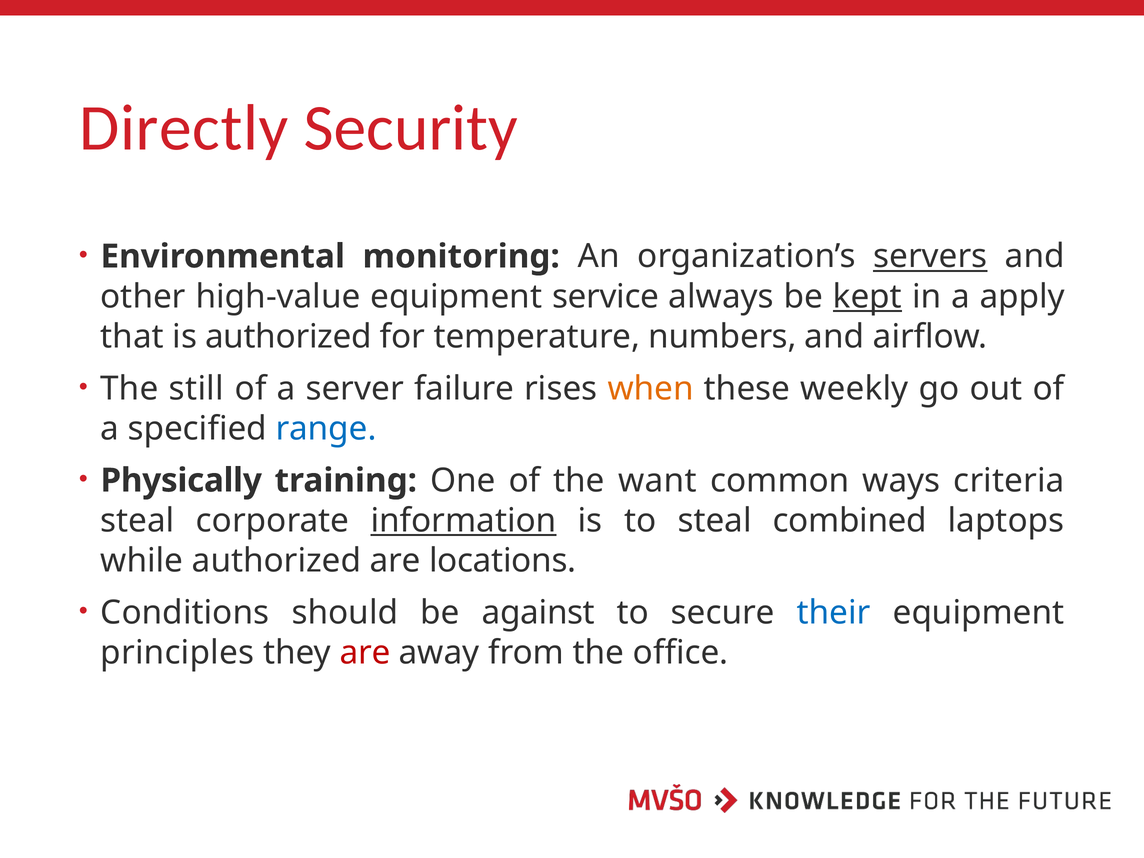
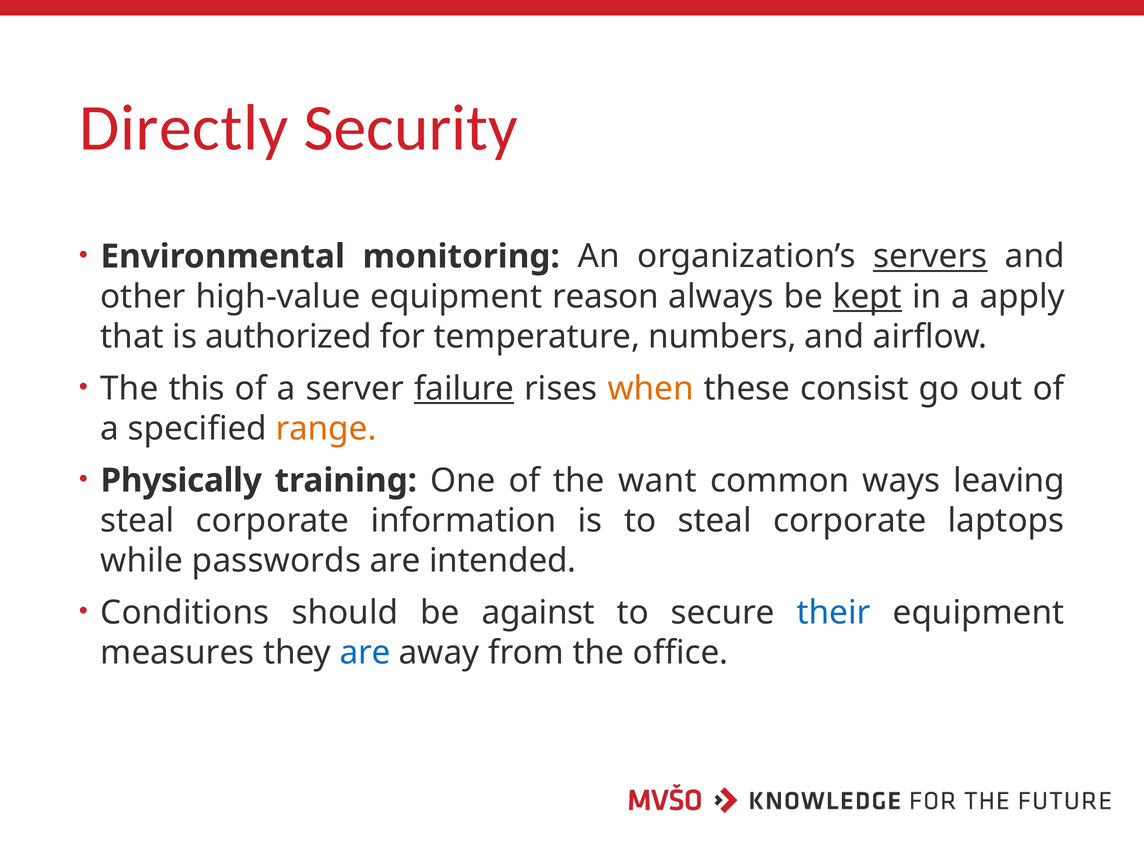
service: service -> reason
still: still -> this
failure underline: none -> present
weekly: weekly -> consist
range colour: blue -> orange
criteria: criteria -> leaving
information underline: present -> none
to steal combined: combined -> corporate
while authorized: authorized -> passwords
locations: locations -> intended
principles: principles -> measures
are at (365, 653) colour: red -> blue
